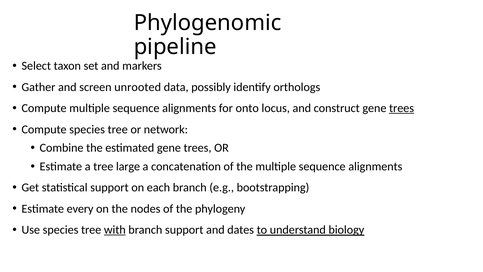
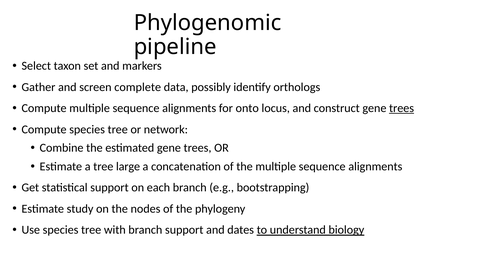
unrooted: unrooted -> complete
every: every -> study
with underline: present -> none
